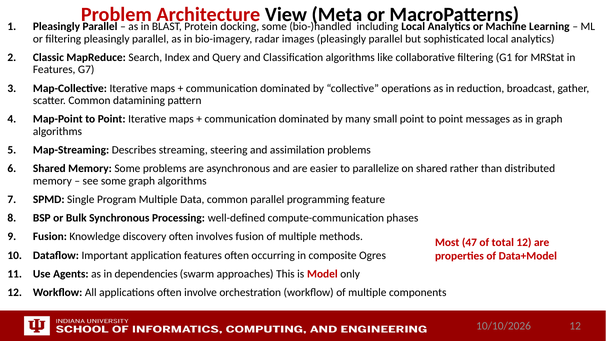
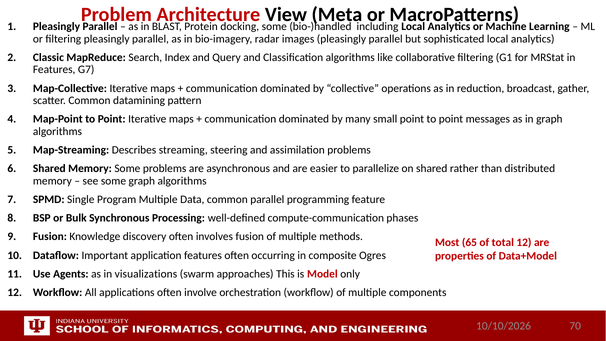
47: 47 -> 65
dependencies: dependencies -> visualizations
12 at (575, 326): 12 -> 70
